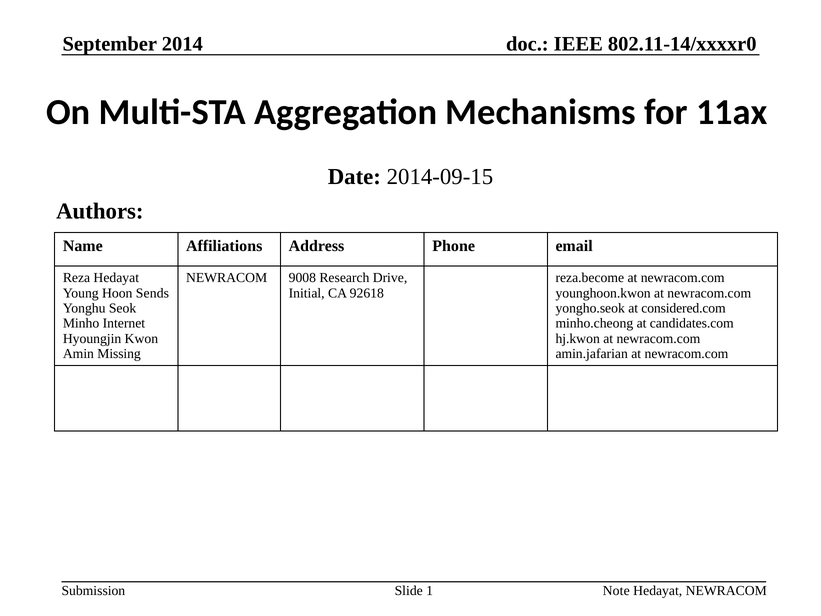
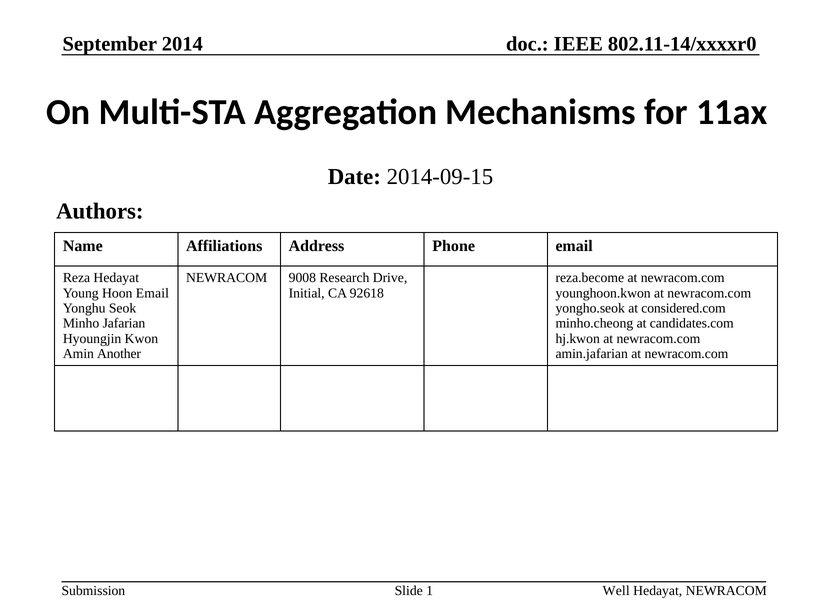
Hoon Sends: Sends -> Email
Internet: Internet -> Jafarian
Missing: Missing -> Another
Note: Note -> Well
